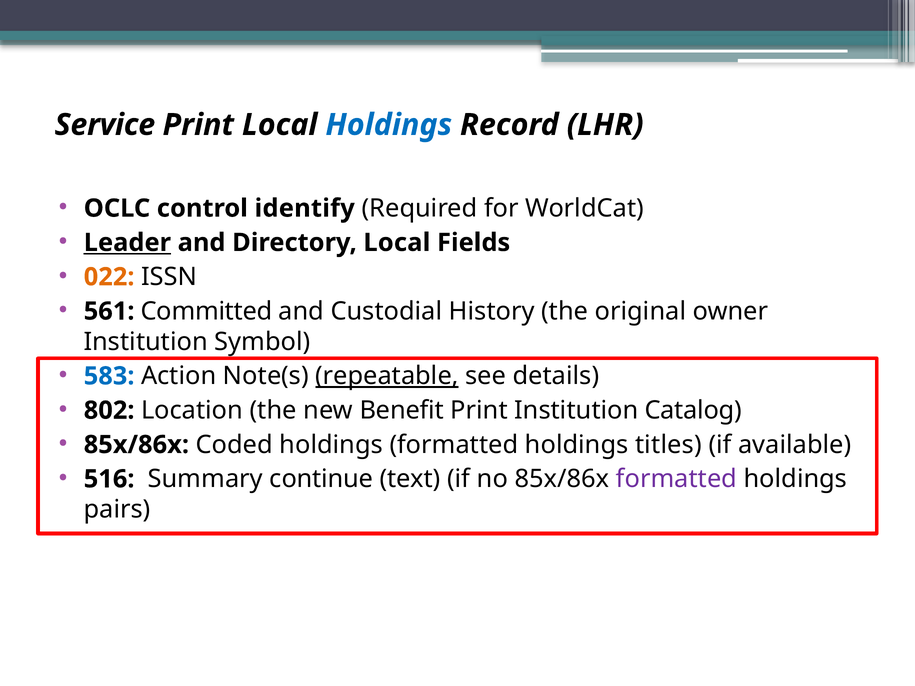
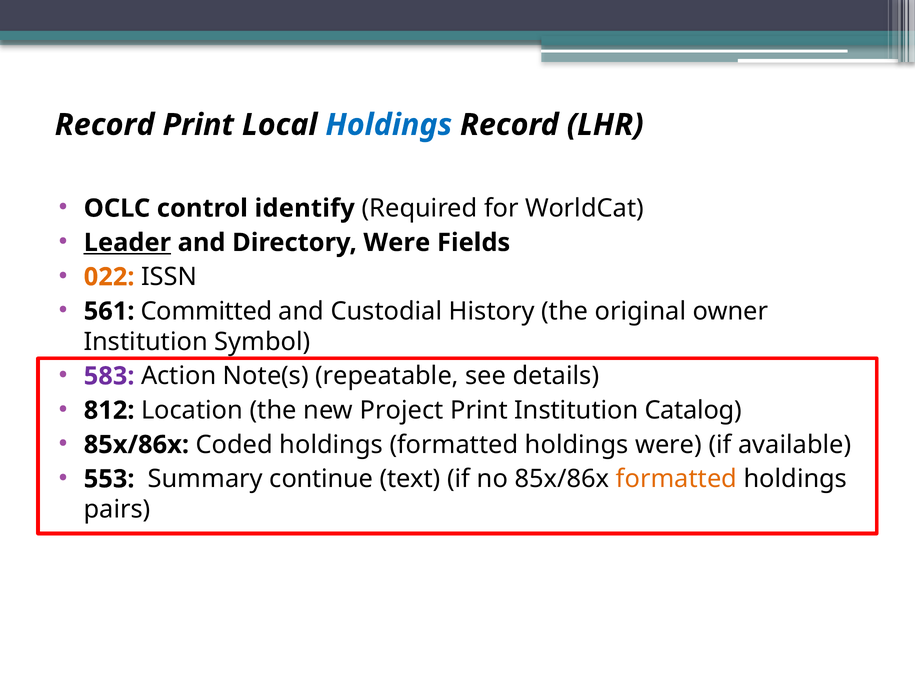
Service at (105, 125): Service -> Record
Directory Local: Local -> Were
583 colour: blue -> purple
repeatable underline: present -> none
802: 802 -> 812
Benefit: Benefit -> Project
holdings titles: titles -> were
516: 516 -> 553
formatted at (676, 479) colour: purple -> orange
